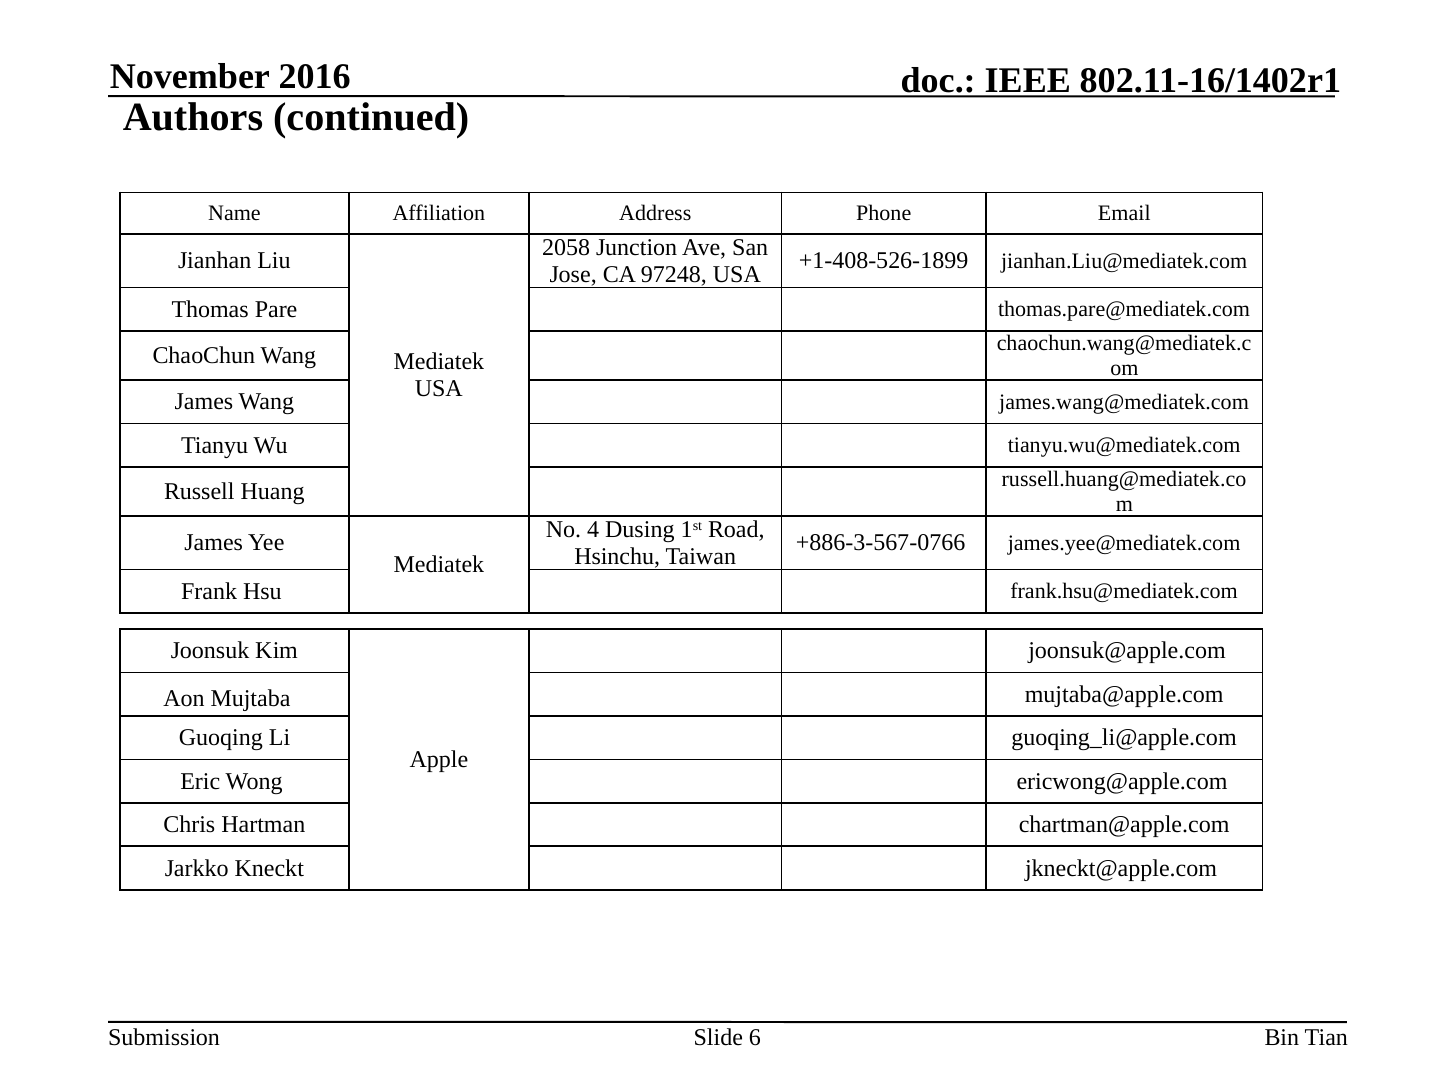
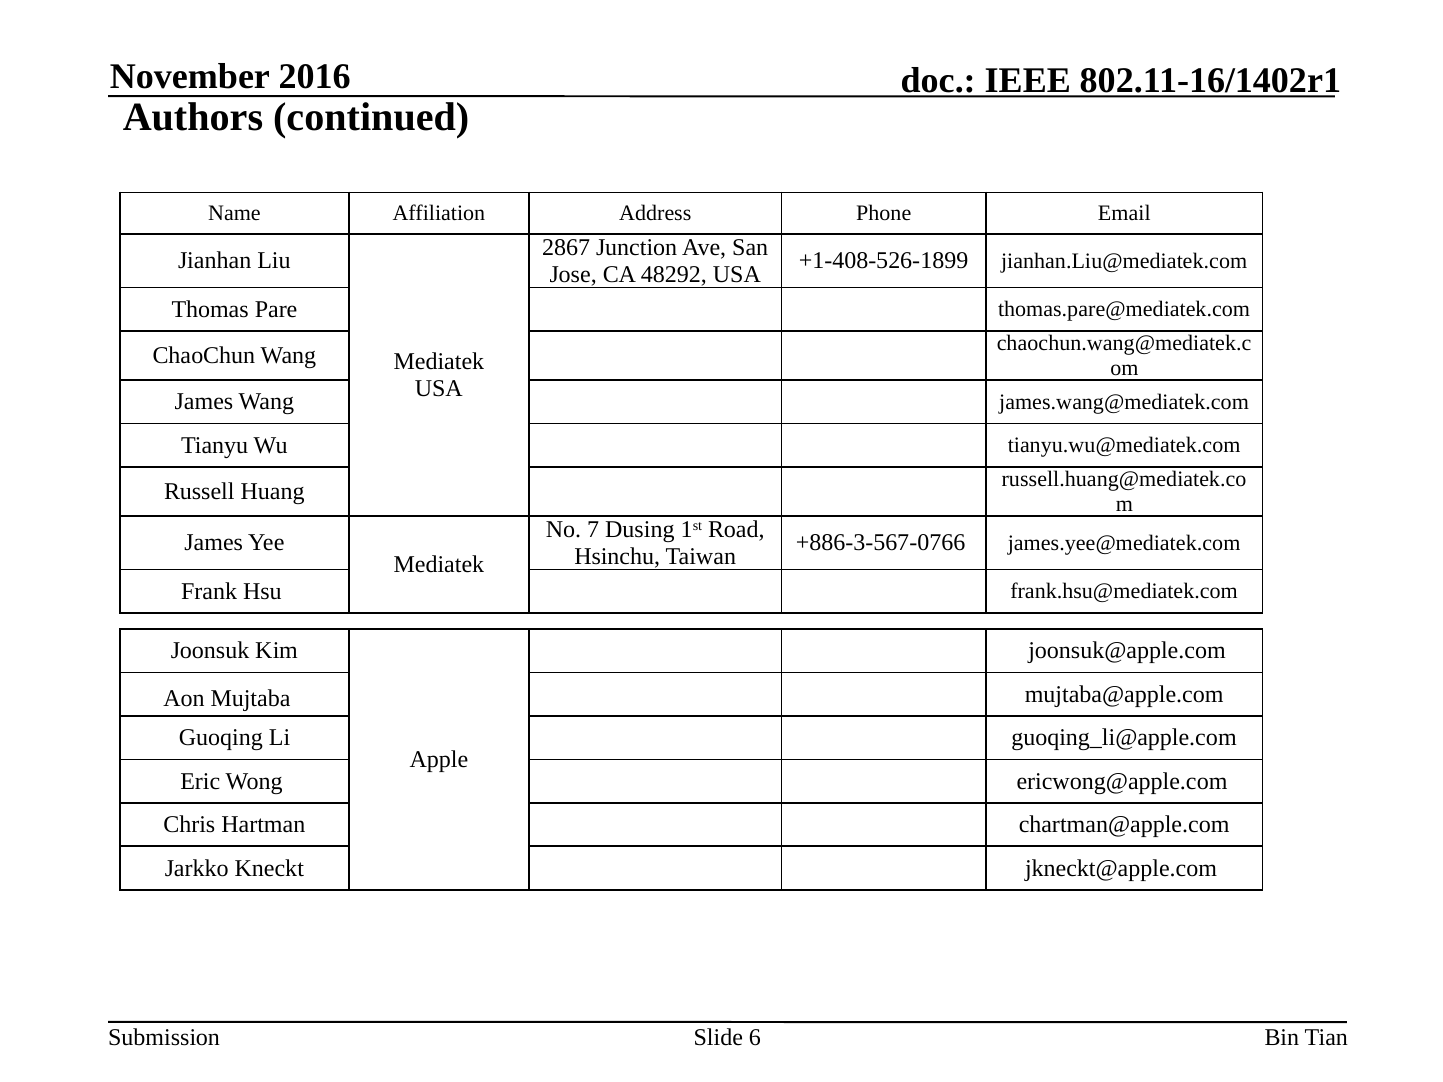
2058: 2058 -> 2867
97248: 97248 -> 48292
4: 4 -> 7
